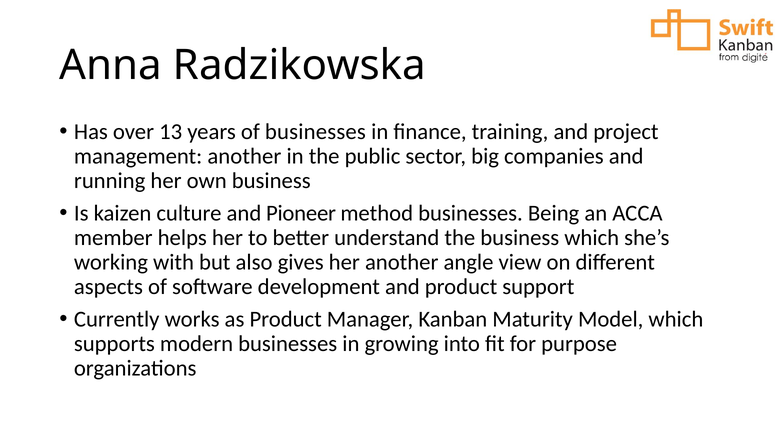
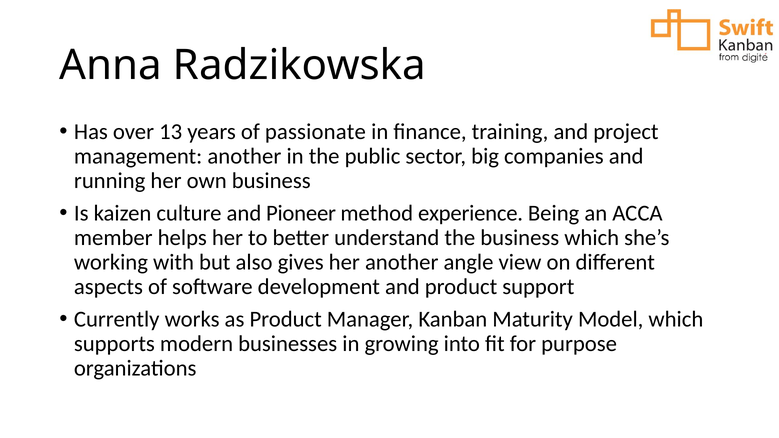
of businesses: businesses -> passionate
method businesses: businesses -> experience
